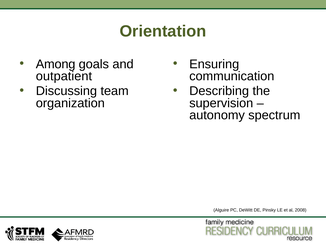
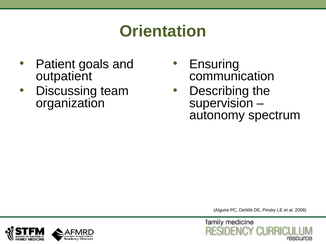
Among: Among -> Patient
